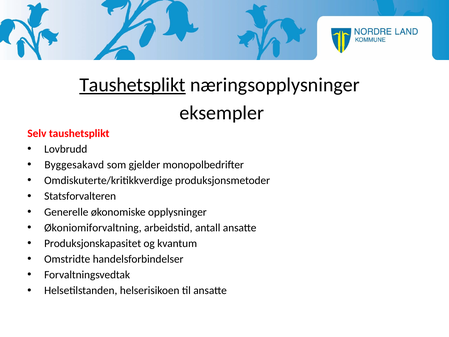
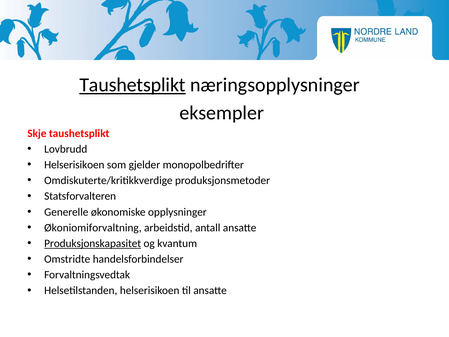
Selv: Selv -> Skje
Byggesakavd at (74, 165): Byggesakavd -> Helserisikoen
Produksjonskapasitet underline: none -> present
